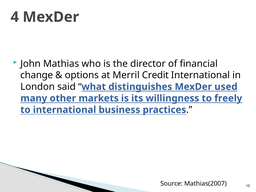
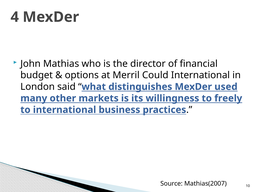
change: change -> budget
Credit: Credit -> Could
